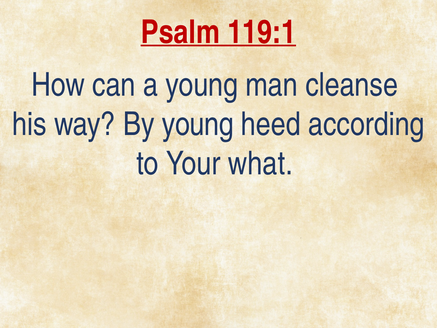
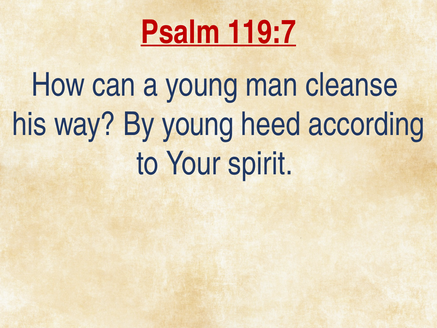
119:1: 119:1 -> 119:7
what: what -> spirit
